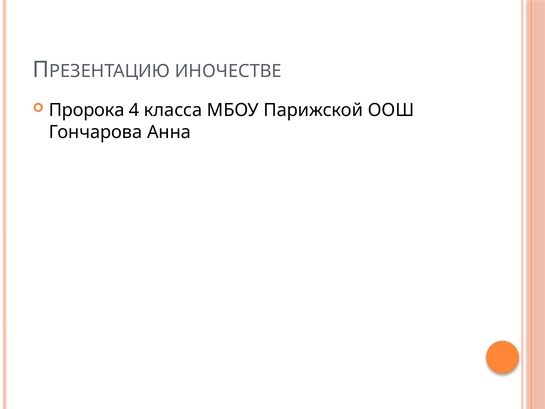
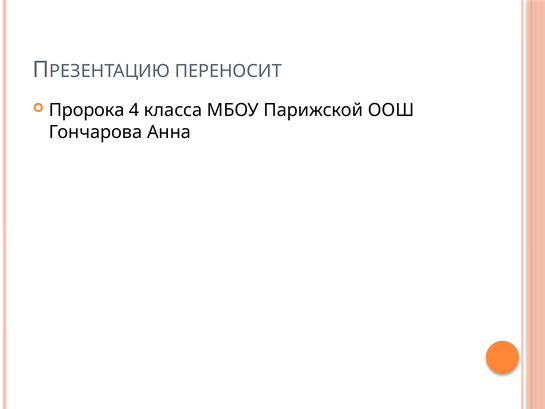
ИНОЧЕСТВЕ: ИНОЧЕСТВЕ -> ПЕРЕНОСИТ
